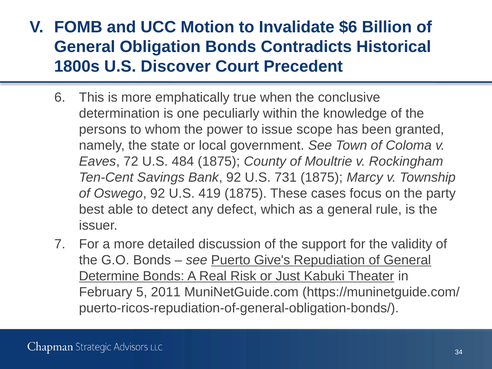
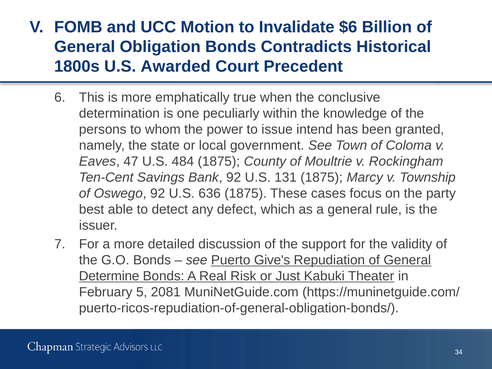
Discover: Discover -> Awarded
scope: scope -> intend
72: 72 -> 47
731: 731 -> 131
419: 419 -> 636
2011: 2011 -> 2081
